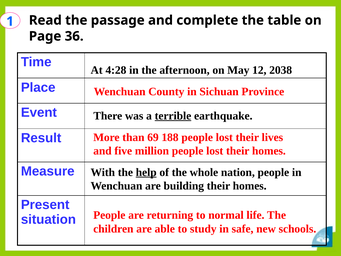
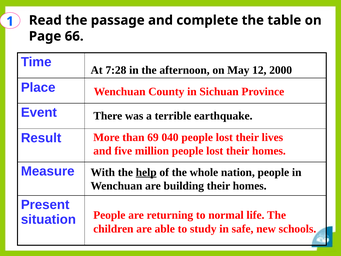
36: 36 -> 66
4:28: 4:28 -> 7:28
2038: 2038 -> 2000
terrible underline: present -> none
188: 188 -> 040
